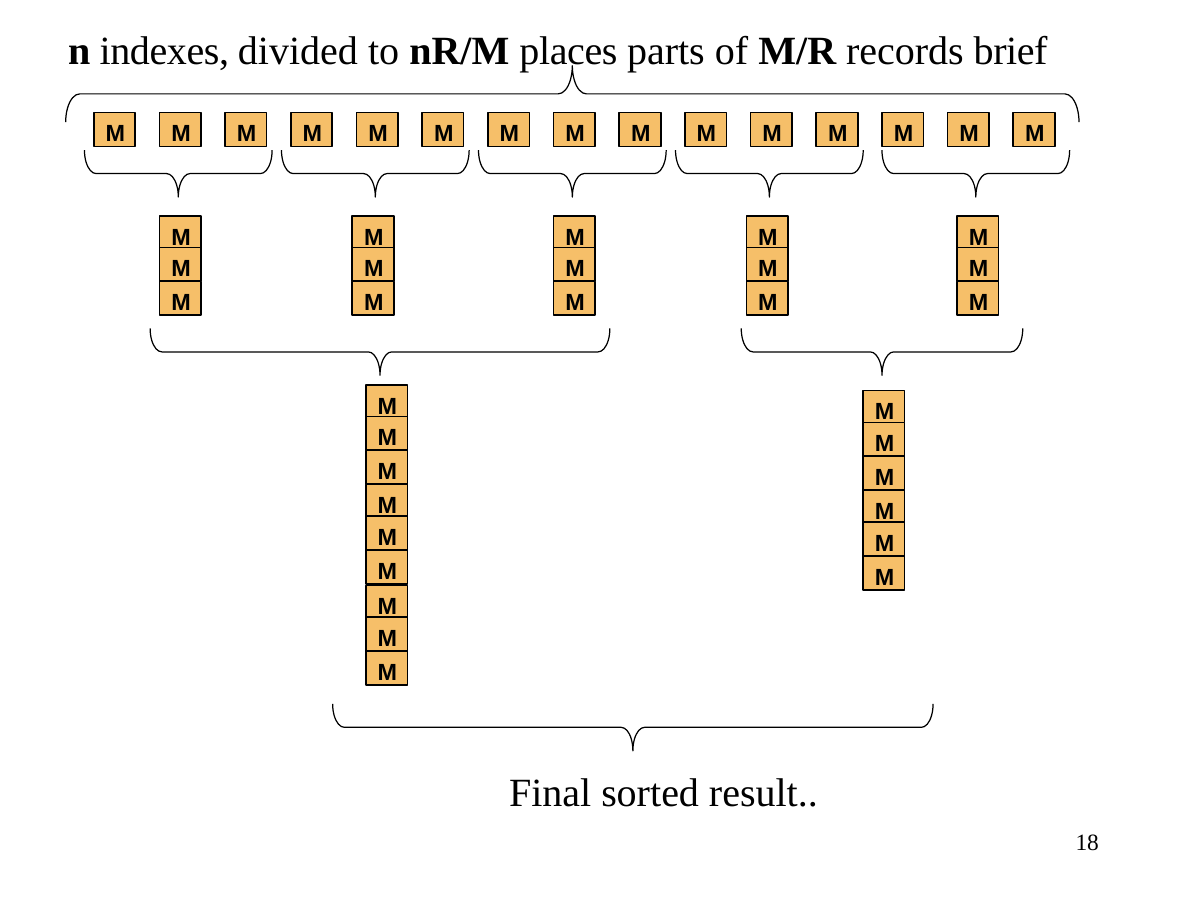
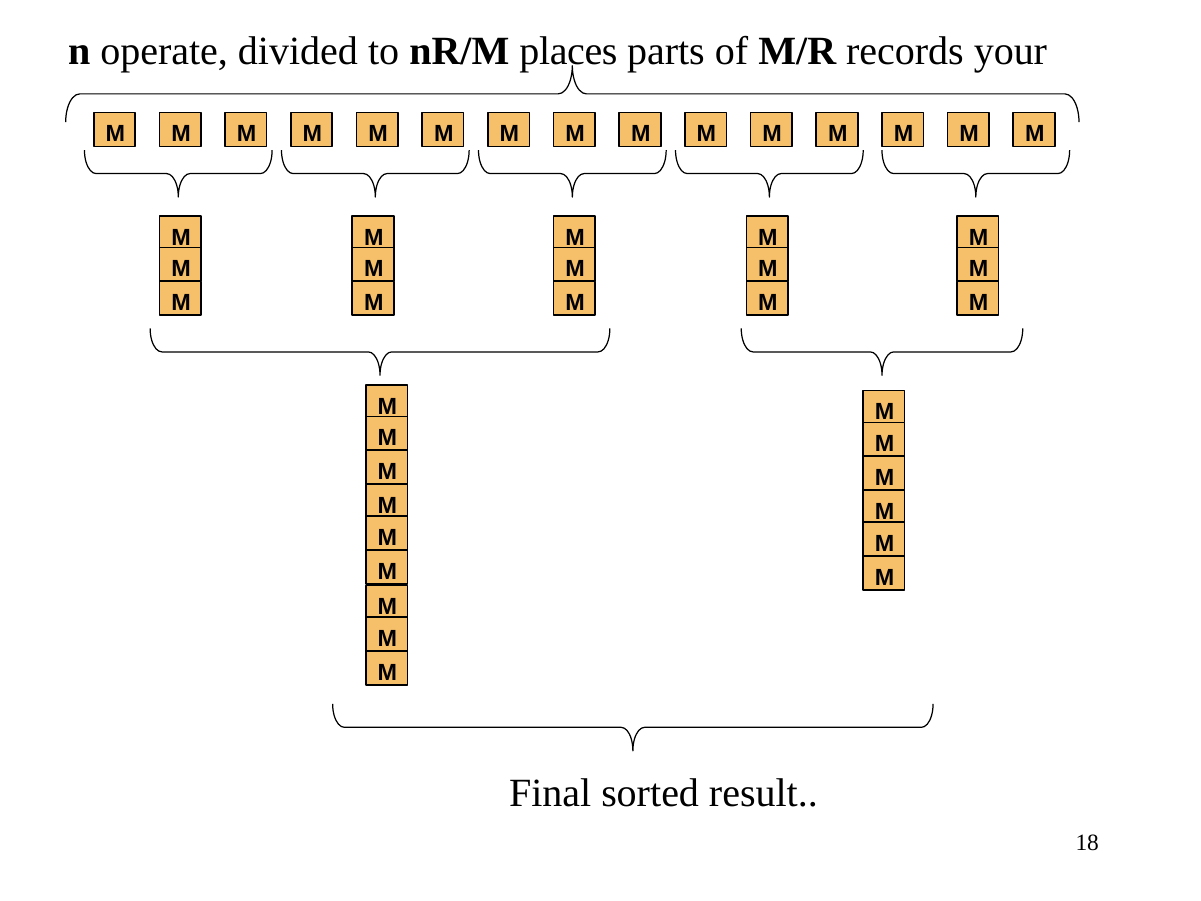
indexes: indexes -> operate
brief: brief -> your
